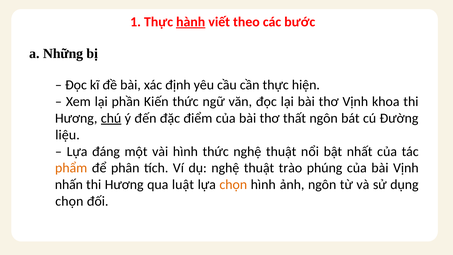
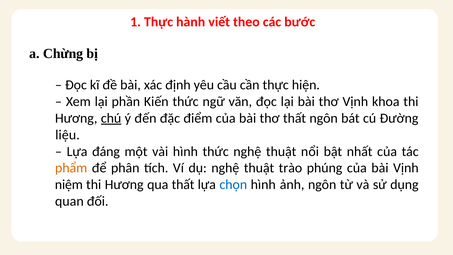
hành underline: present -> none
Những: Những -> Chừng
nhấn: nhấn -> niệm
qua luật: luật -> thất
chọn at (233, 185) colour: orange -> blue
chọn at (69, 201): chọn -> quan
